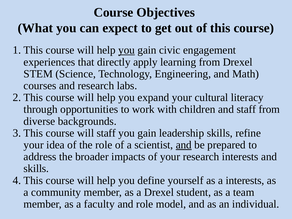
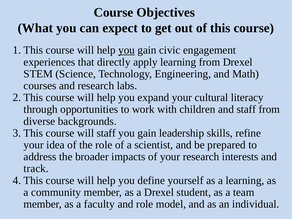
and at (184, 145) underline: present -> none
skills at (36, 169): skills -> track
a interests: interests -> learning
